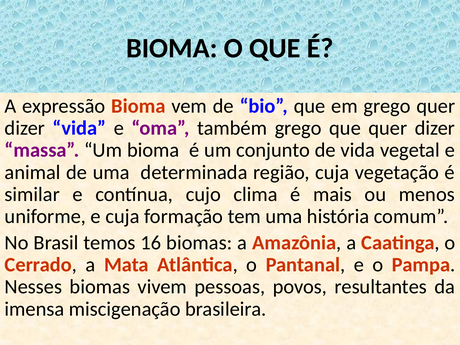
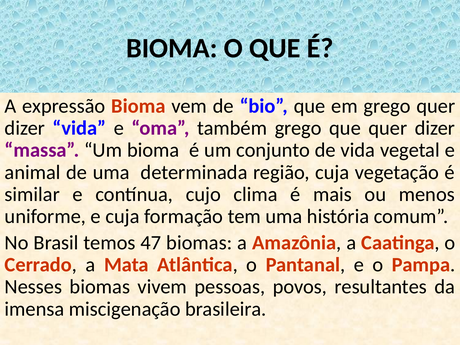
16: 16 -> 47
